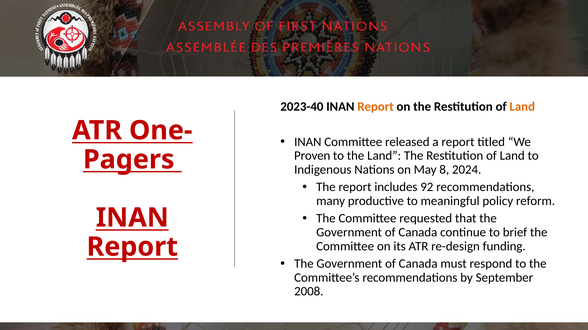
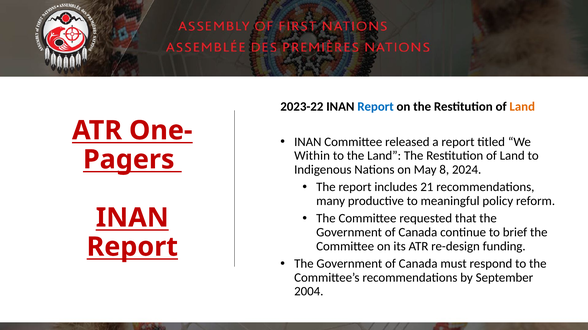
2023-40: 2023-40 -> 2023-22
Report at (376, 107) colour: orange -> blue
Proven: Proven -> Within
92: 92 -> 21
2008: 2008 -> 2004
